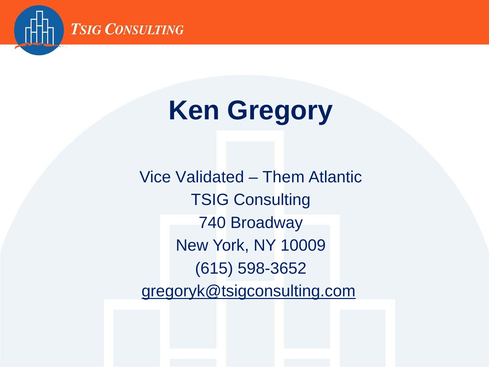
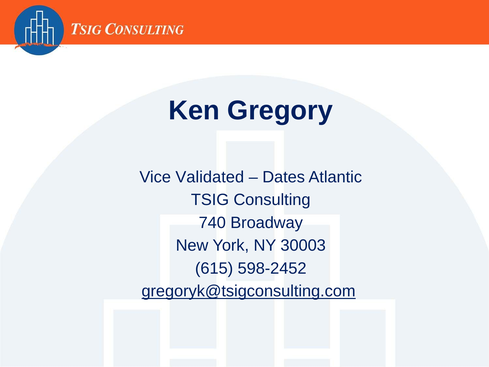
Them: Them -> Dates
10009: 10009 -> 30003
598-3652: 598-3652 -> 598-2452
